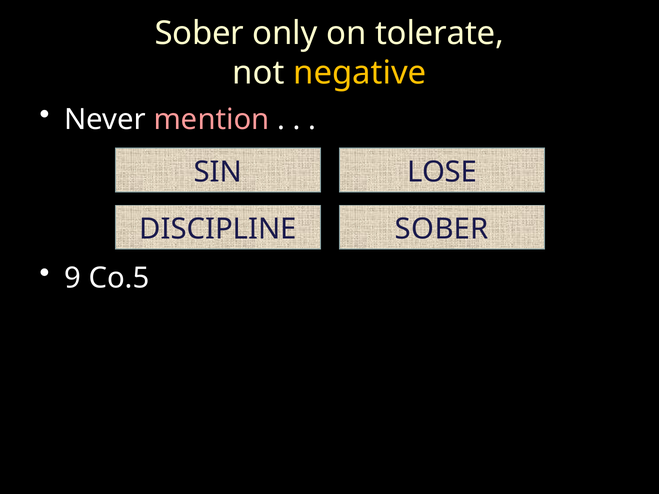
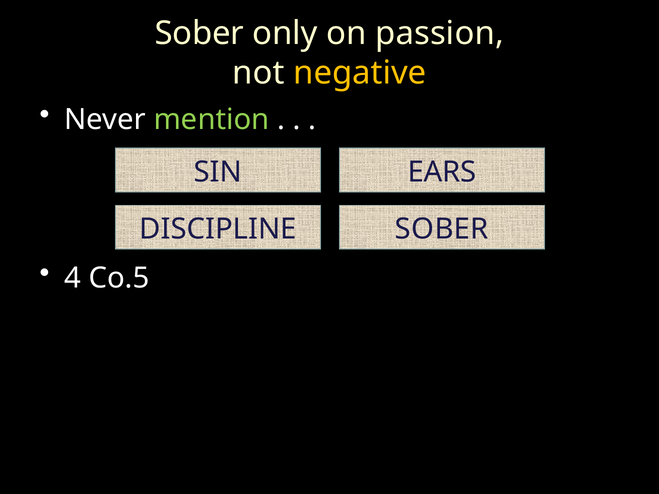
tolerate: tolerate -> passion
mention colour: pink -> light green
LOSE: LOSE -> EARS
9: 9 -> 4
